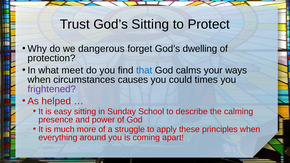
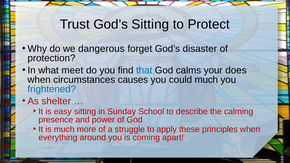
dwelling: dwelling -> disaster
ways: ways -> does
could times: times -> much
frightened colour: purple -> blue
helped: helped -> shelter
